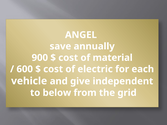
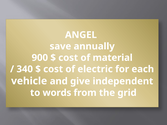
600: 600 -> 340
below: below -> words
